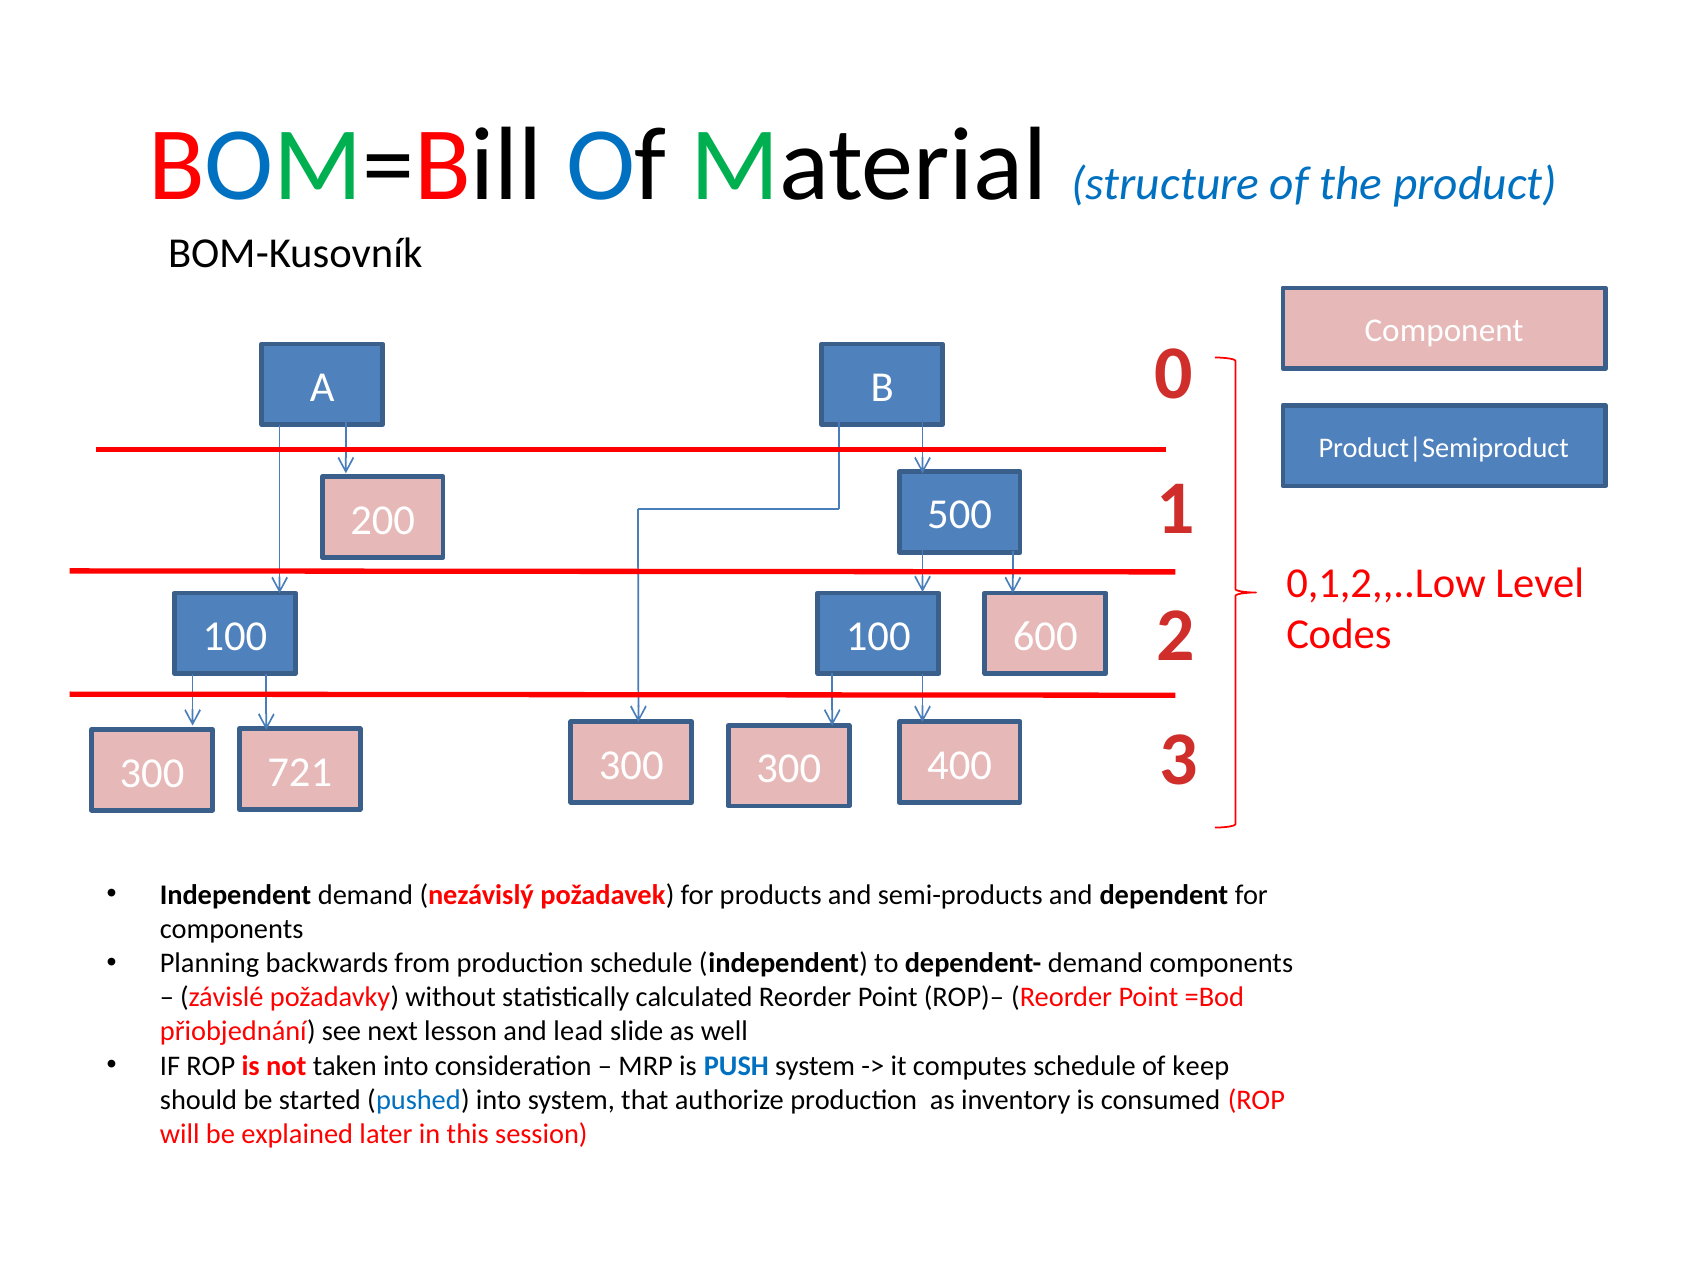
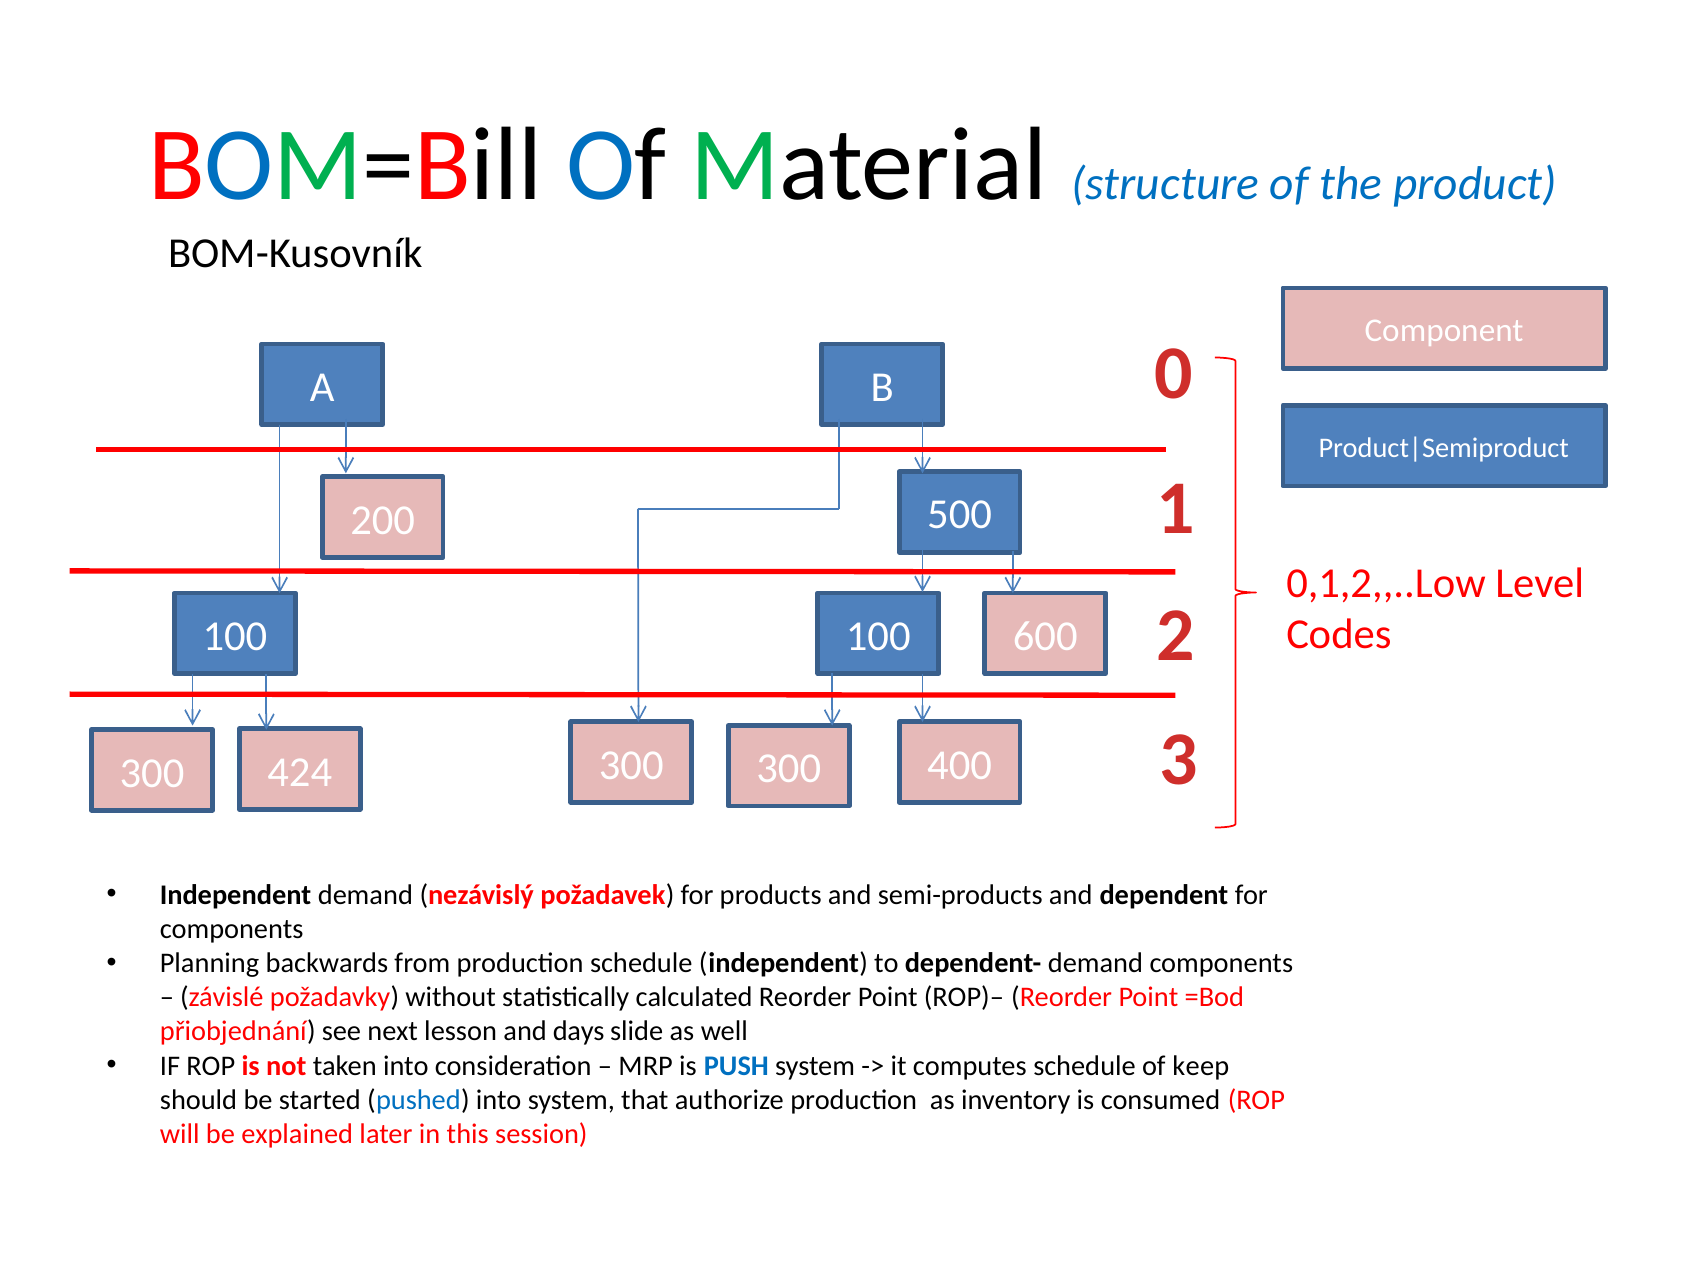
721: 721 -> 424
lead: lead -> days
